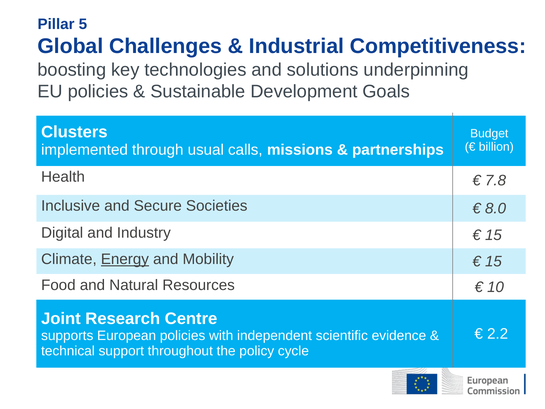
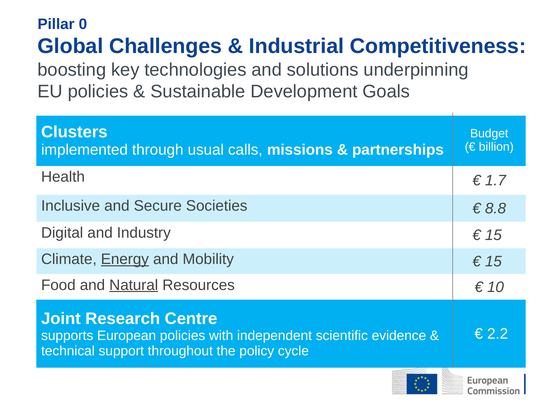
5: 5 -> 0
7.8: 7.8 -> 1.7
8.0: 8.0 -> 8.8
Natural underline: none -> present
